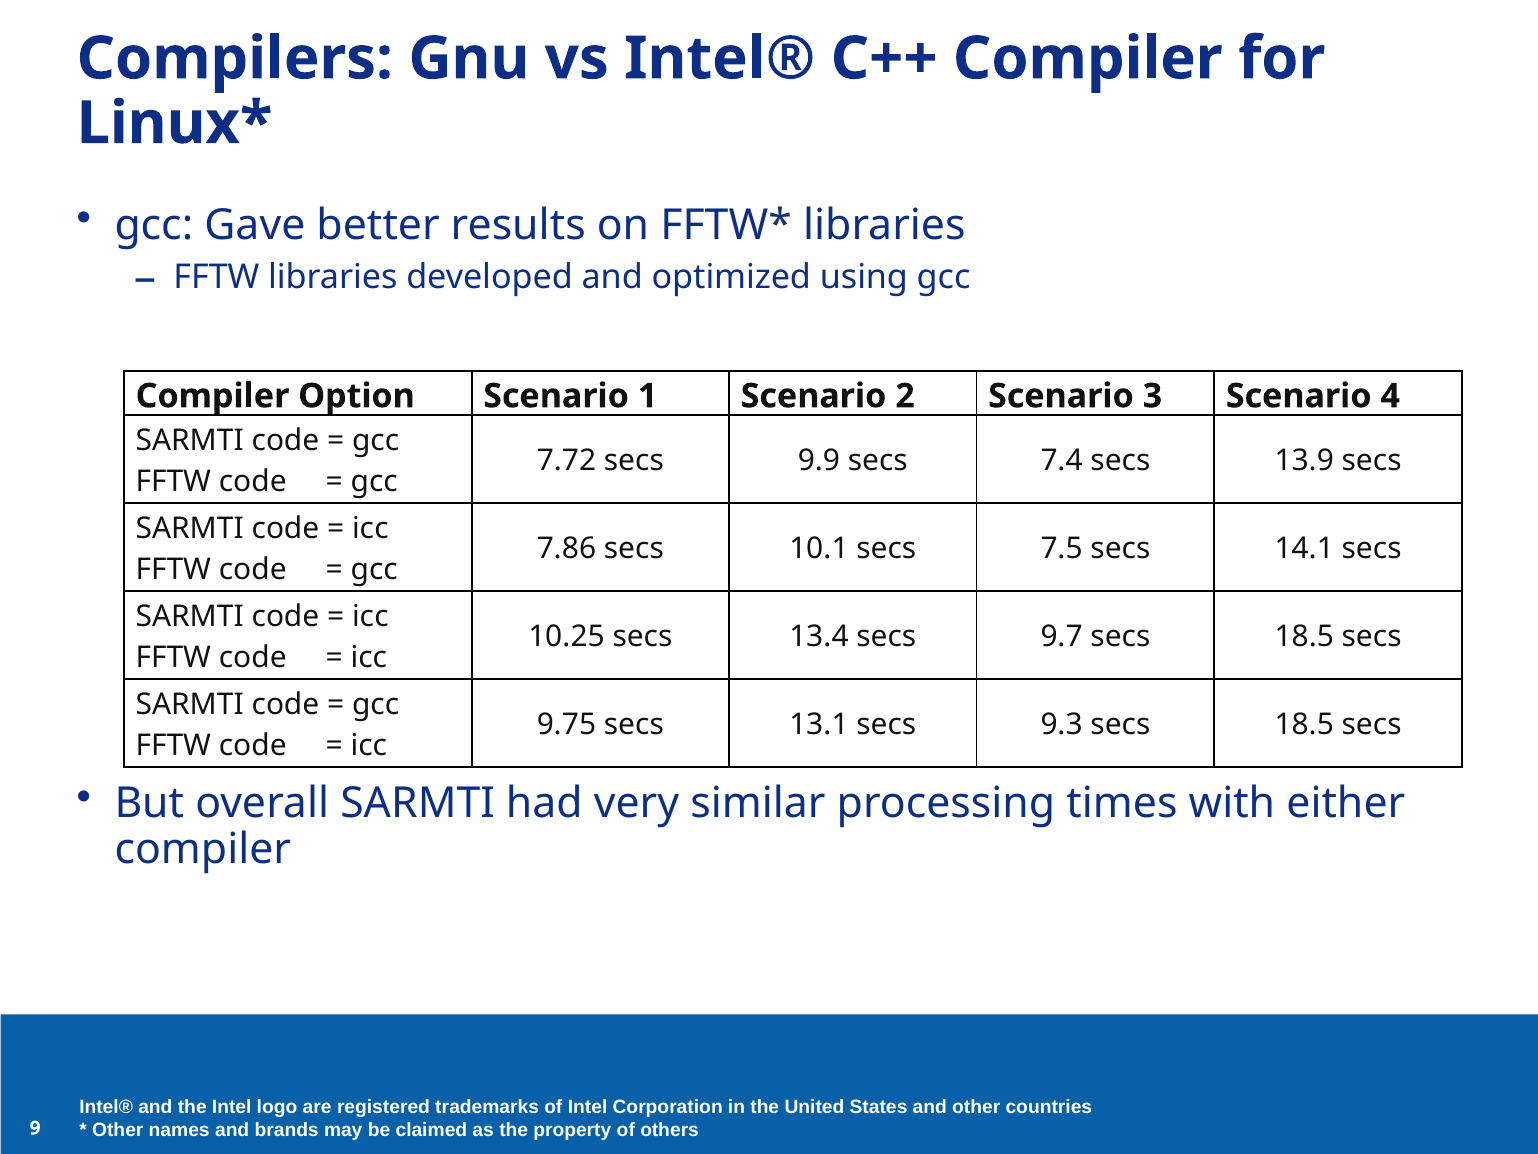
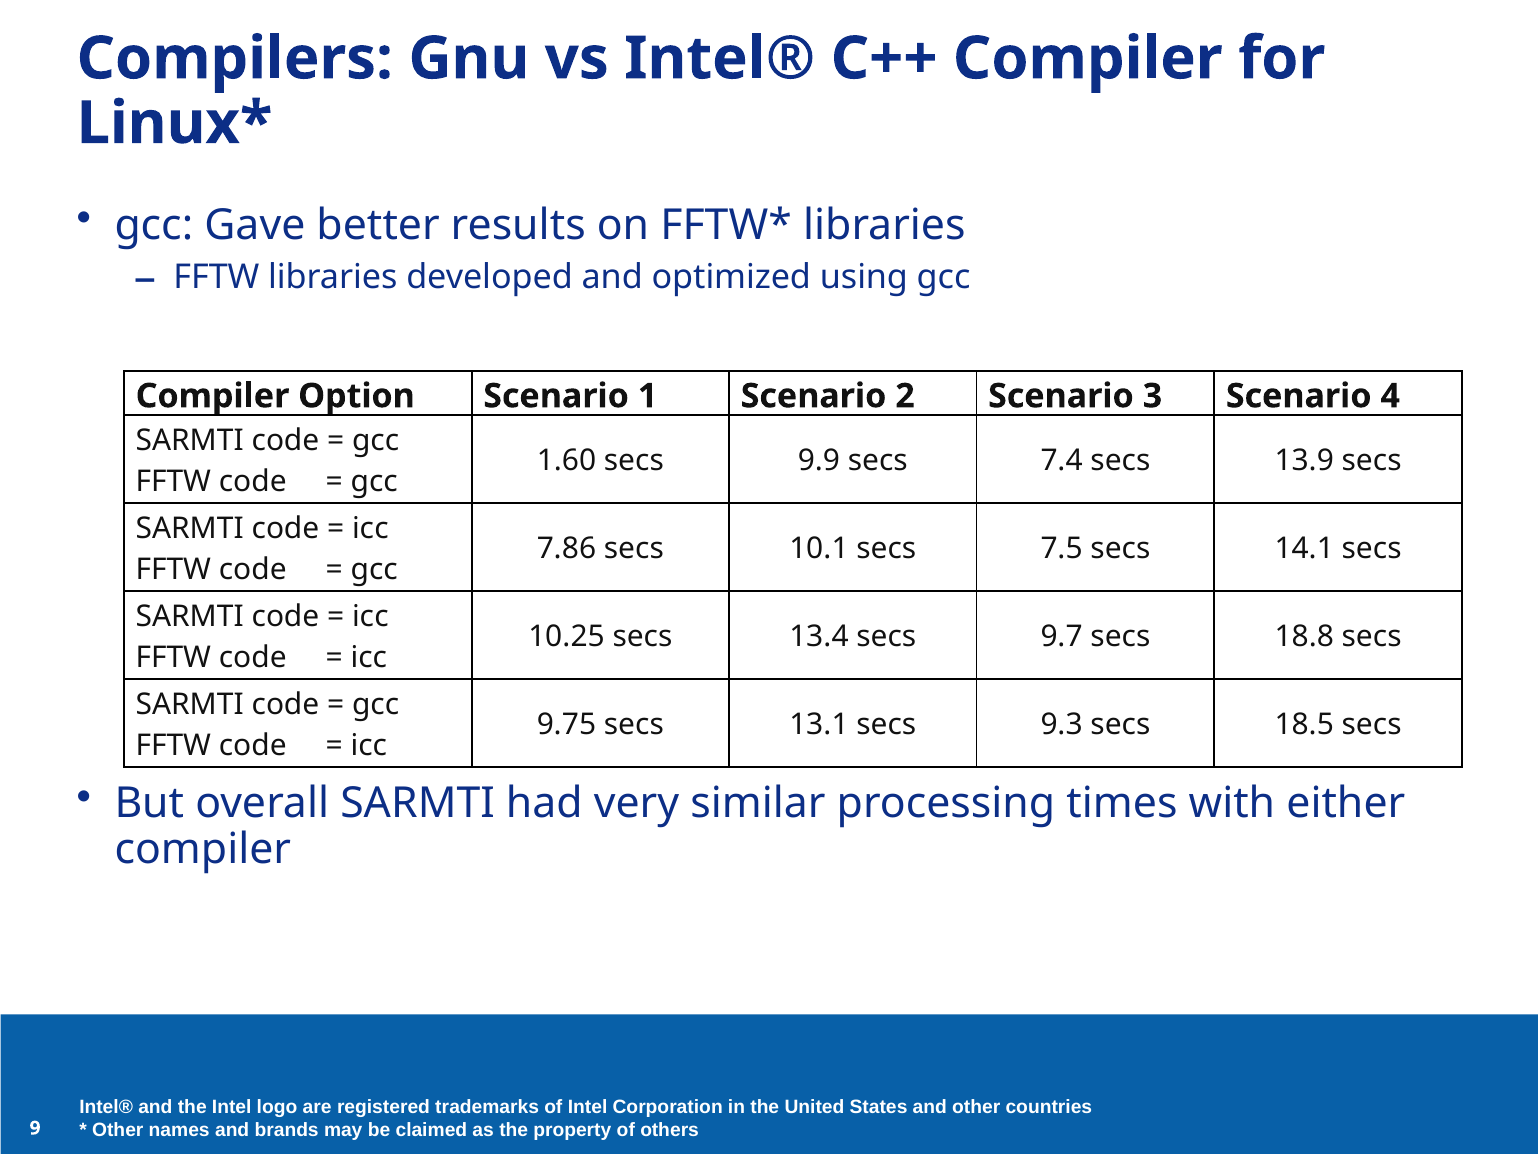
7.72: 7.72 -> 1.60
9.7 secs 18.5: 18.5 -> 18.8
